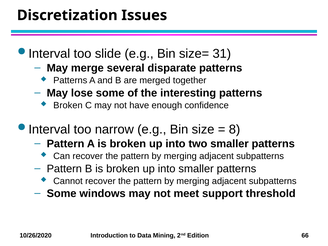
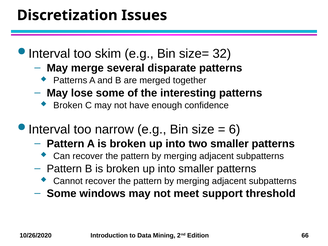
slide: slide -> skim
31: 31 -> 32
8: 8 -> 6
